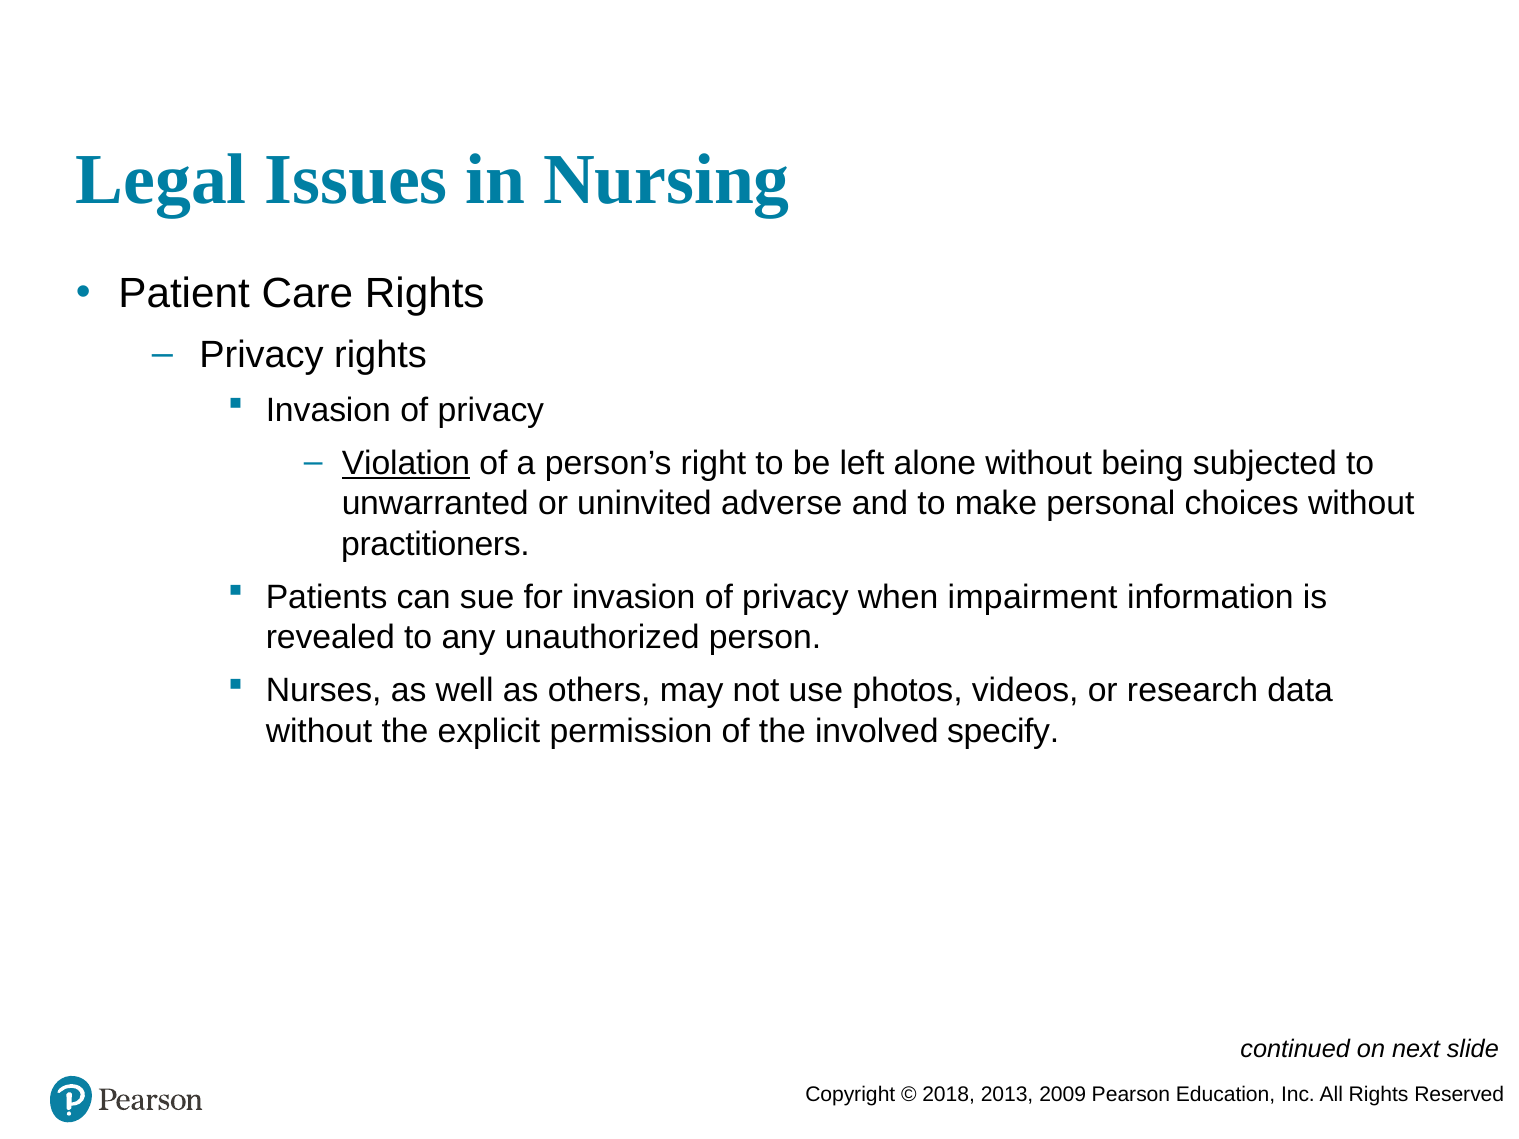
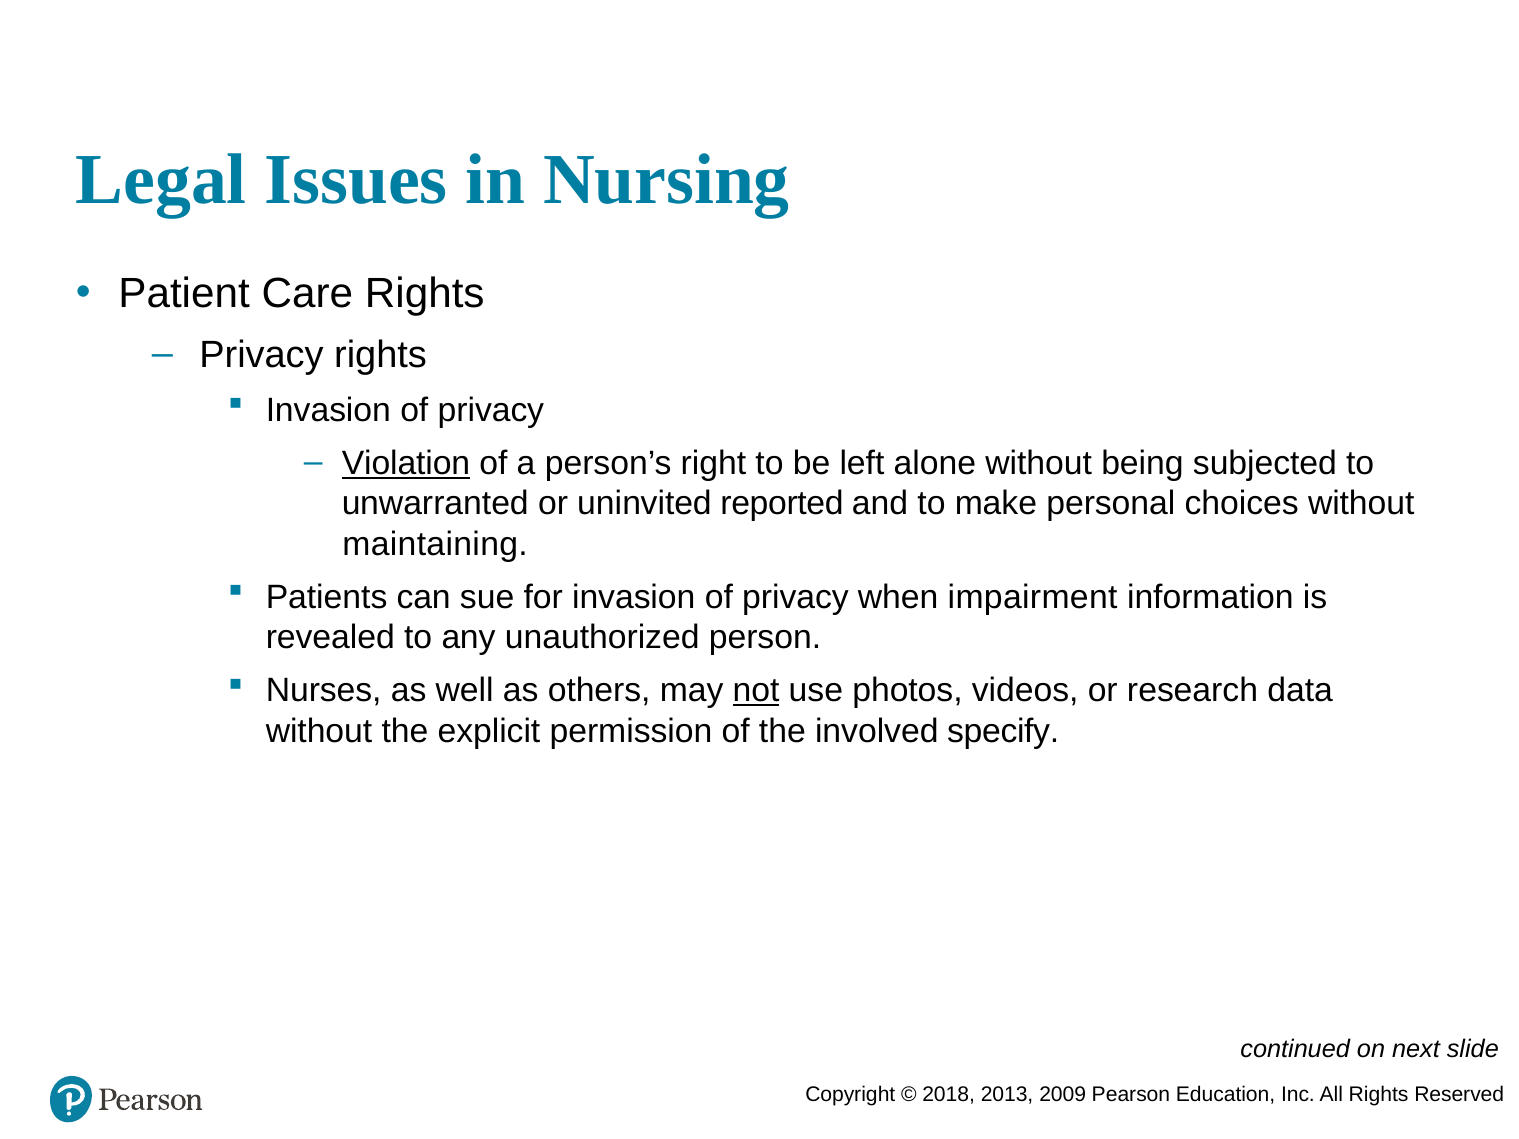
adverse: adverse -> reported
practitioners: practitioners -> maintaining
not underline: none -> present
